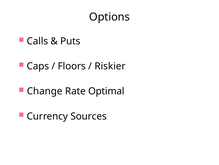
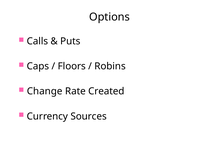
Riskier: Riskier -> Robins
Optimal: Optimal -> Created
